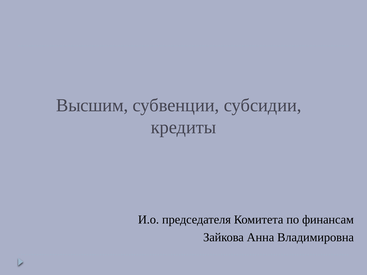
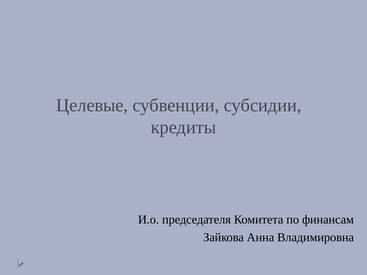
Высшим: Высшим -> Целевые
